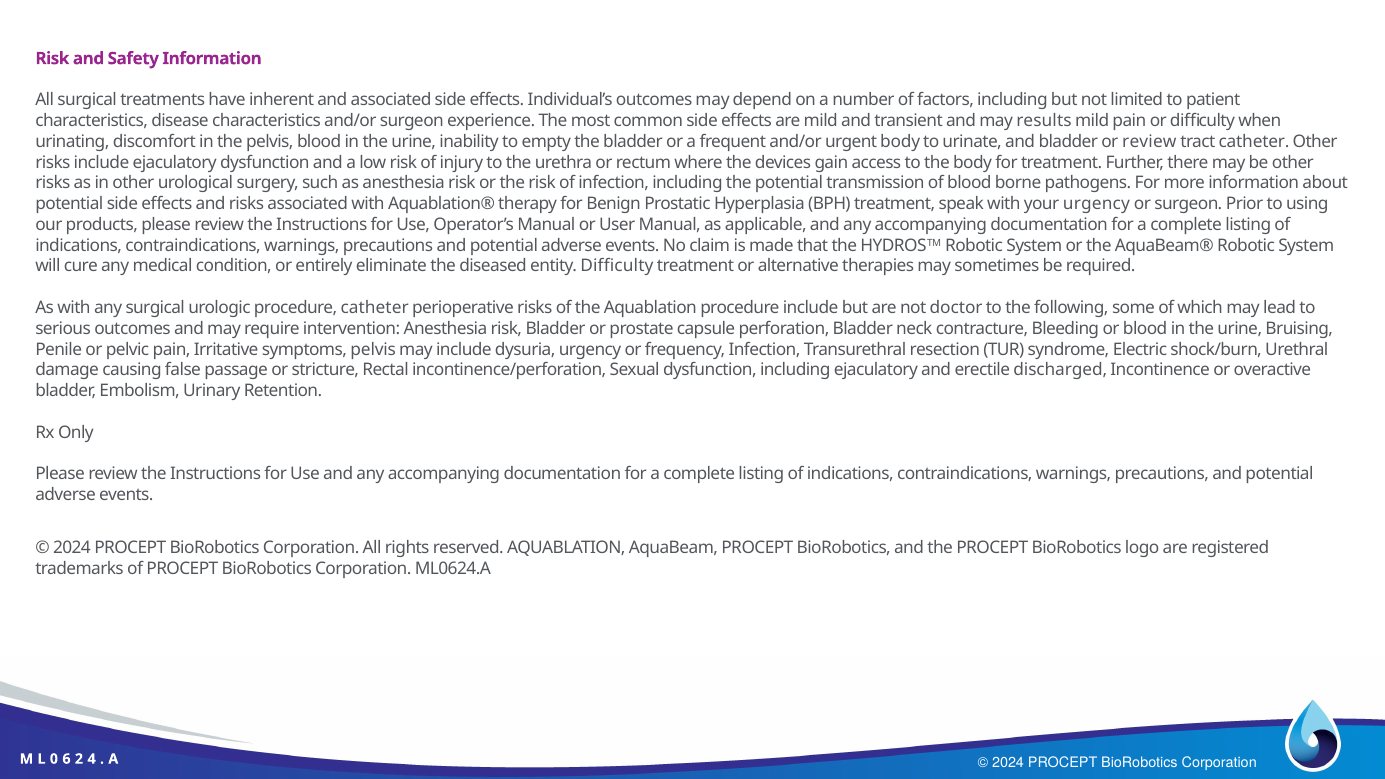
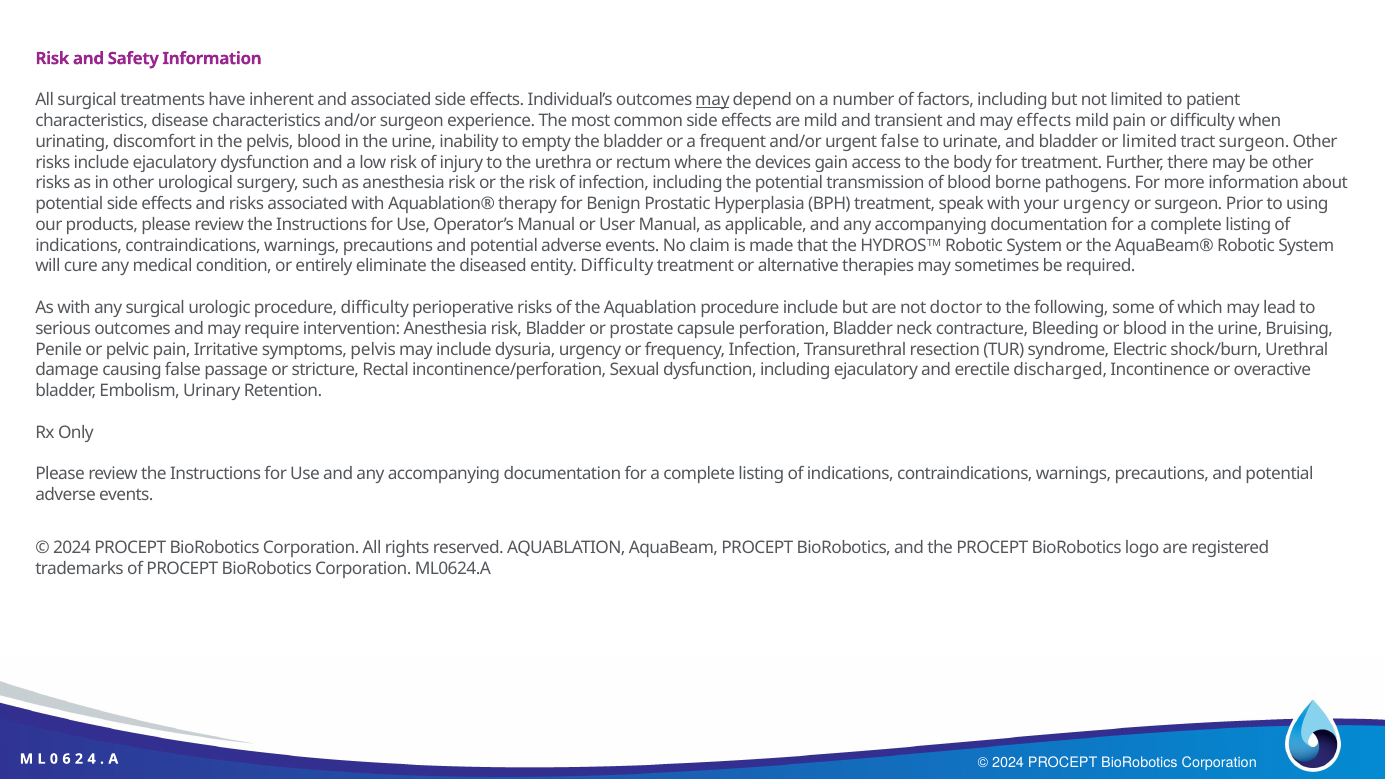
may at (713, 100) underline: none -> present
may results: results -> effects
urgent body: body -> false
or review: review -> limited
tract catheter: catheter -> surgeon
procedure catheter: catheter -> difficulty
